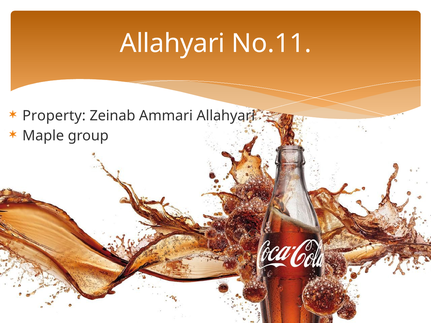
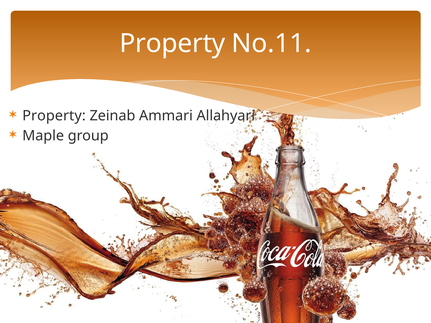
Allahyari at (172, 44): Allahyari -> Property
